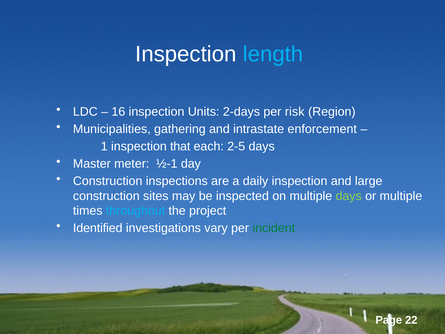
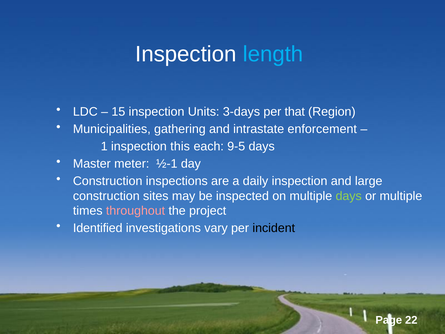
16: 16 -> 15
2-days: 2-days -> 3-days
risk: risk -> that
that: that -> this
2-5: 2-5 -> 9-5
throughout colour: light blue -> pink
incident colour: green -> black
